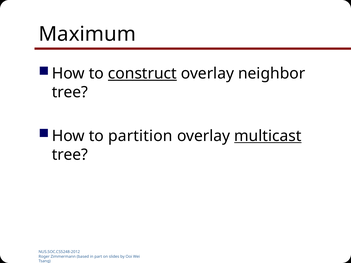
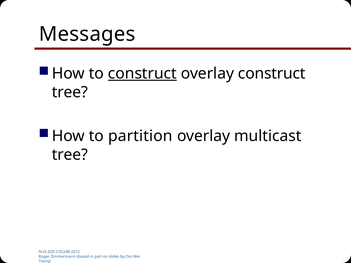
Maximum: Maximum -> Messages
overlay neighbor: neighbor -> construct
multicast underline: present -> none
